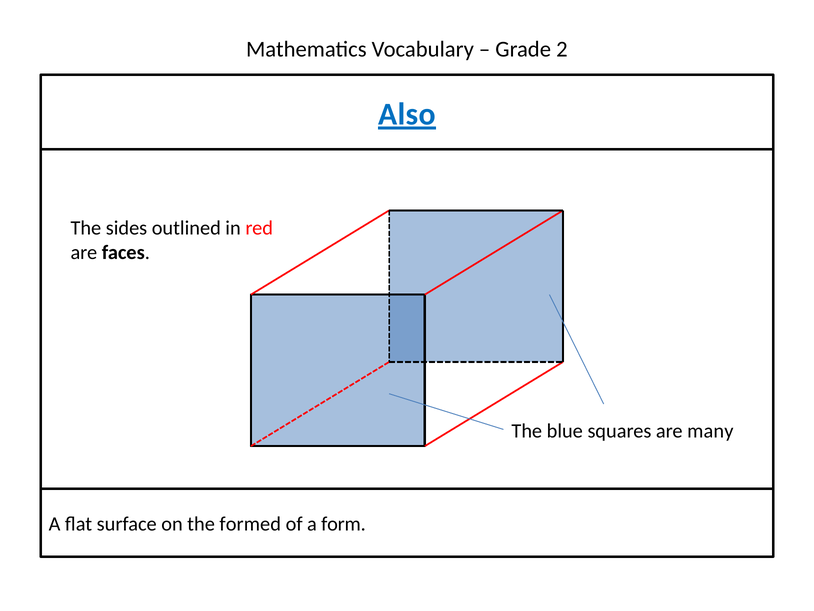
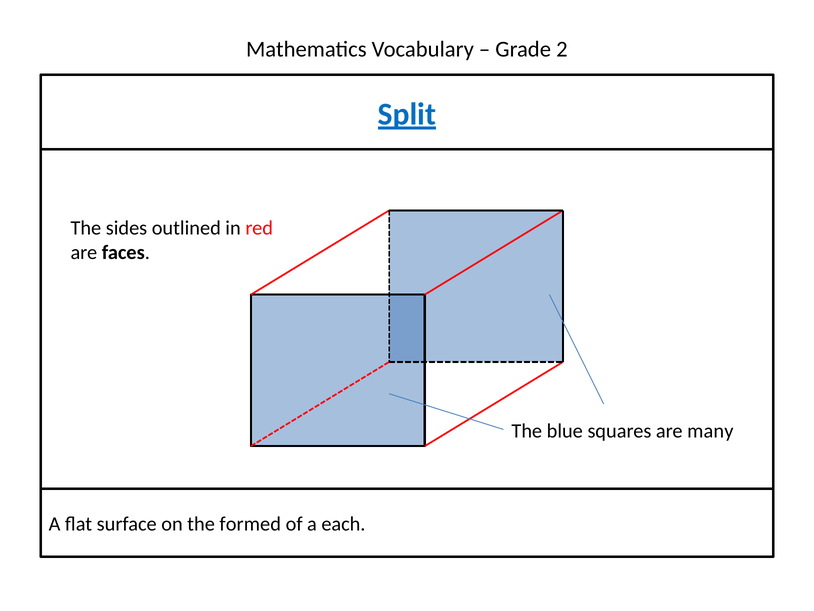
Also: Also -> Split
form: form -> each
